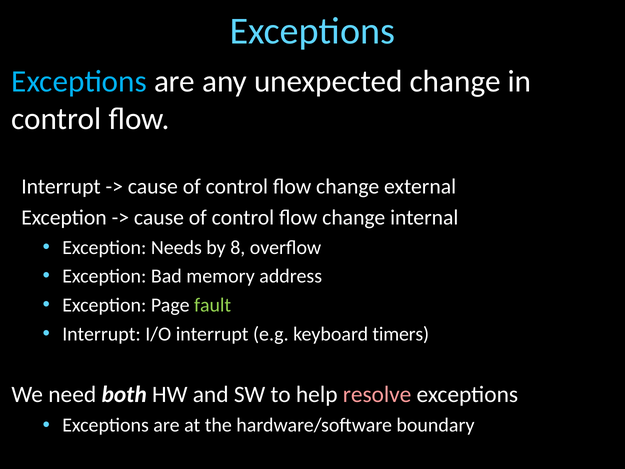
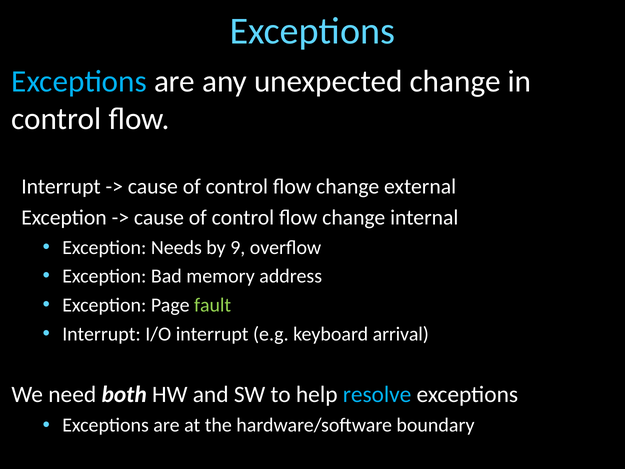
8: 8 -> 9
timers: timers -> arrival
resolve colour: pink -> light blue
